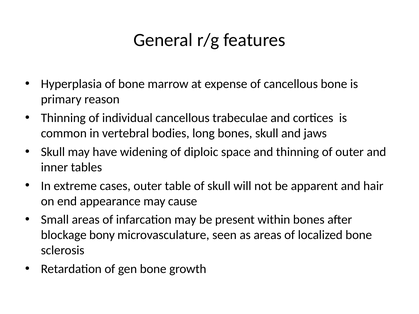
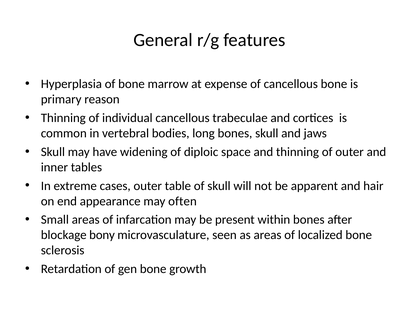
cause: cause -> often
